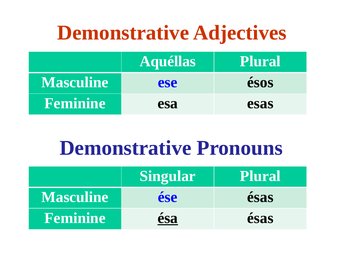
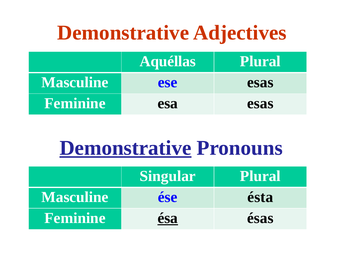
ese ésos: ésos -> esas
Demonstrative at (125, 148) underline: none -> present
ése ésas: ésas -> ésta
